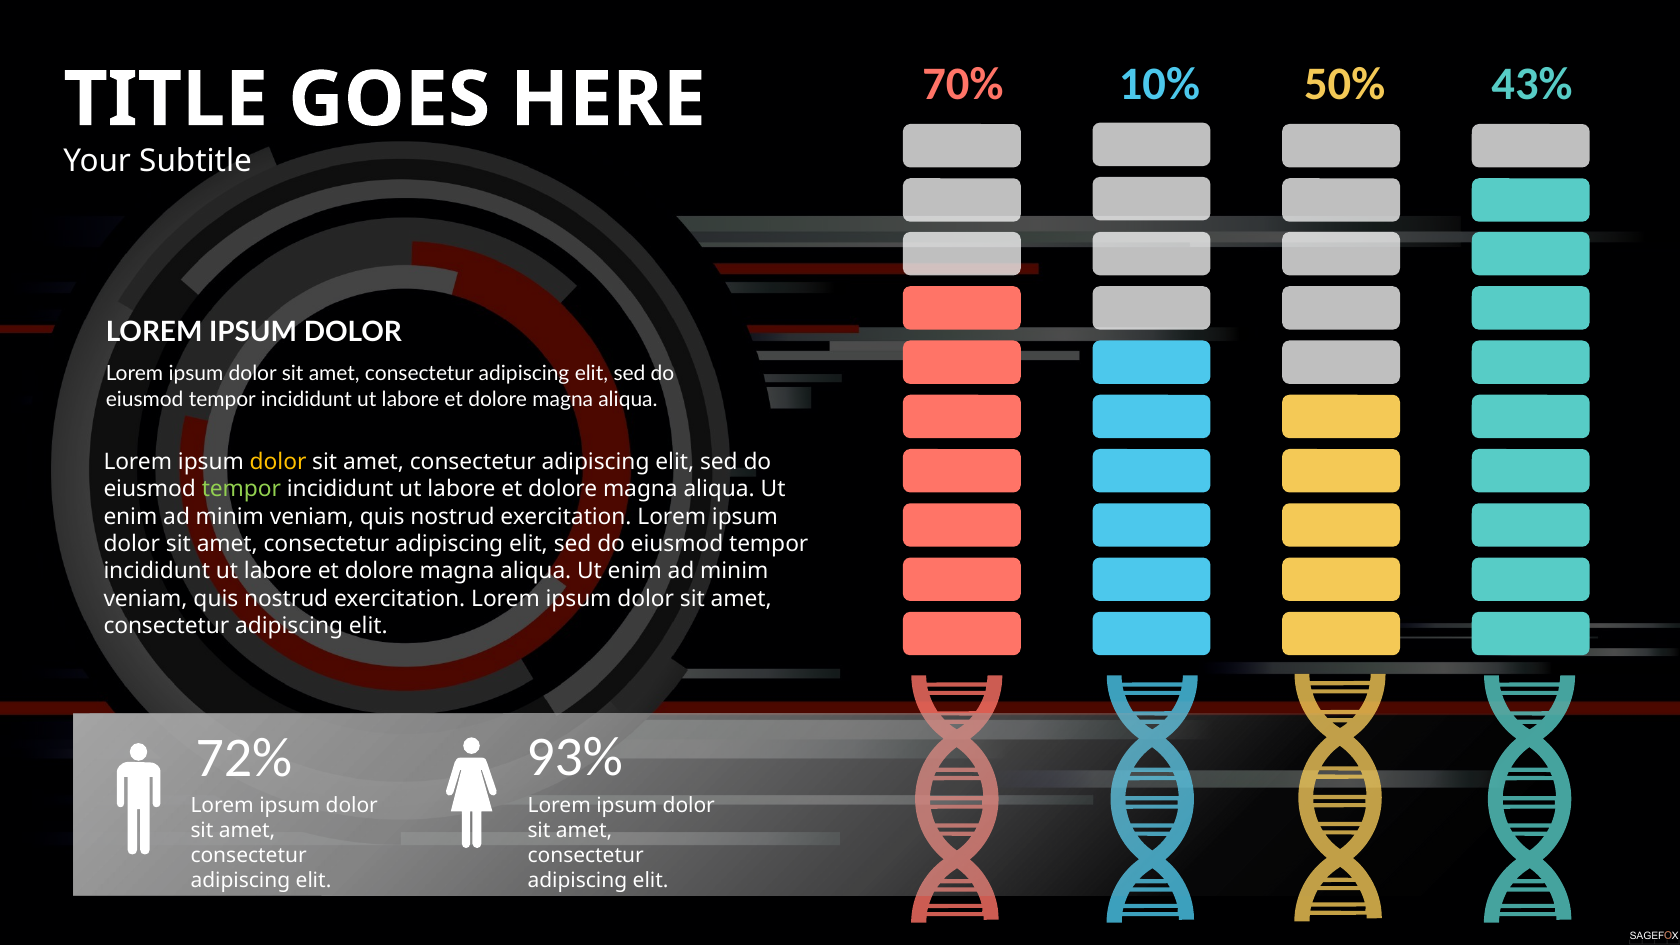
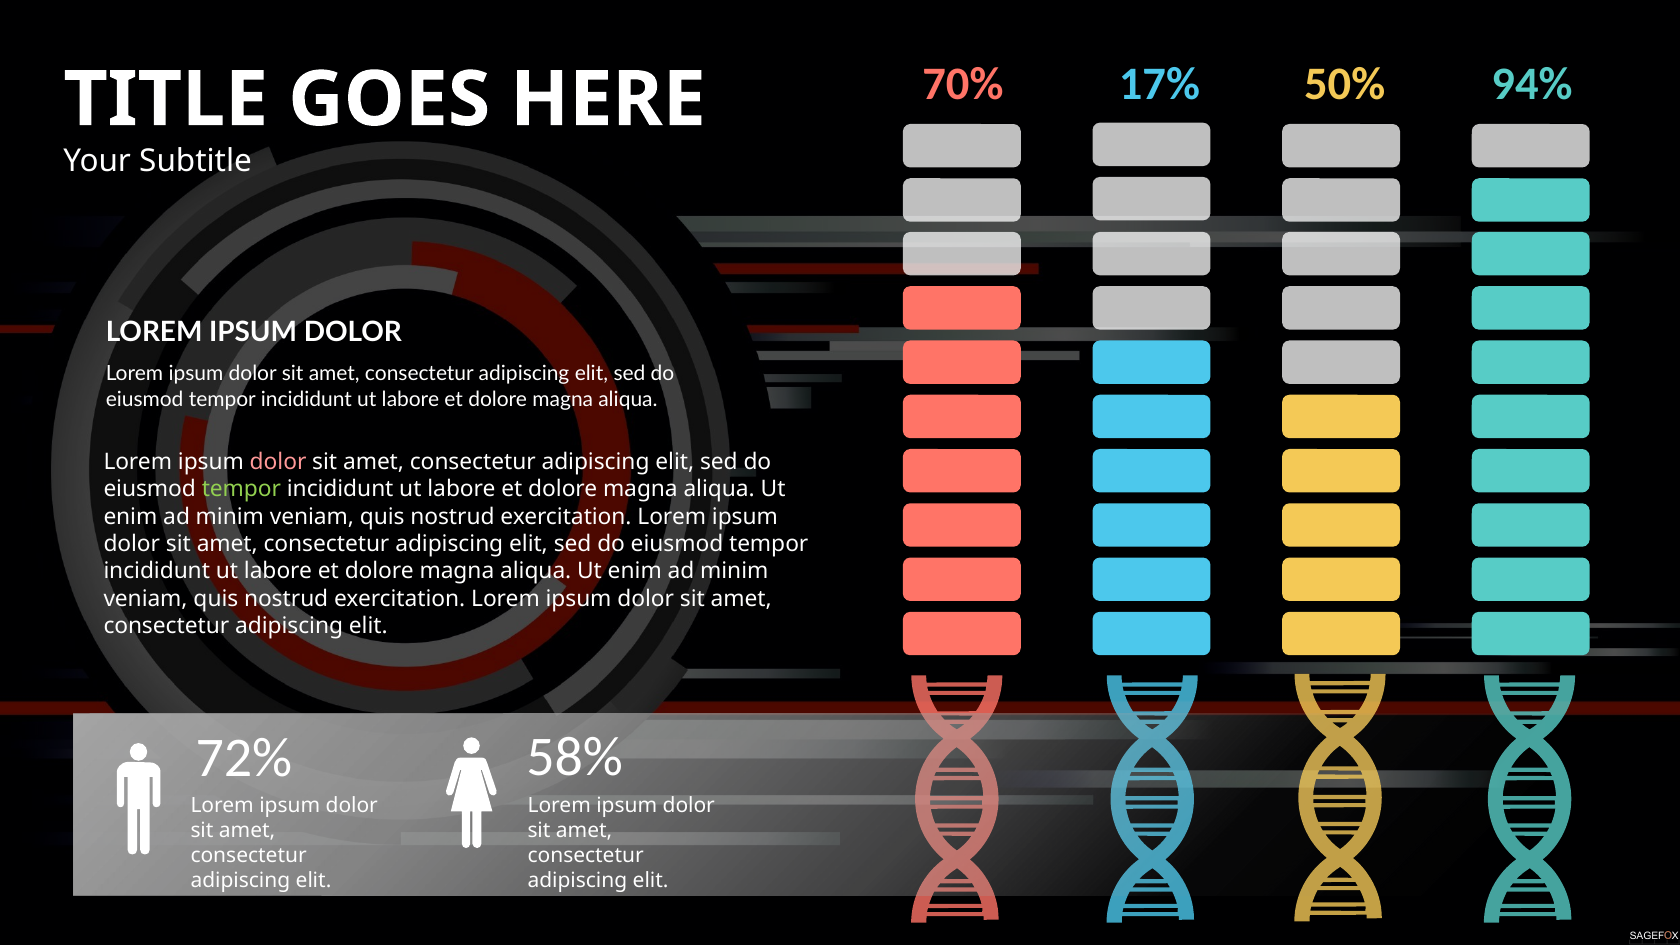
10%: 10% -> 17%
43%: 43% -> 94%
dolor at (278, 462) colour: yellow -> pink
93%: 93% -> 58%
